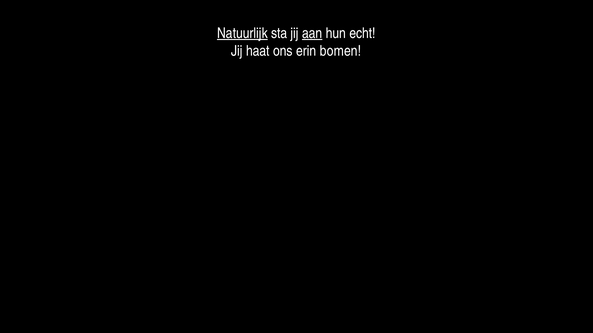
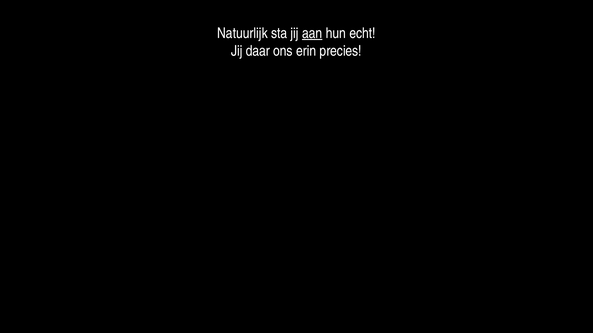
Natuurlijk underline: present -> none
haat: haat -> daar
bomen: bomen -> precies
